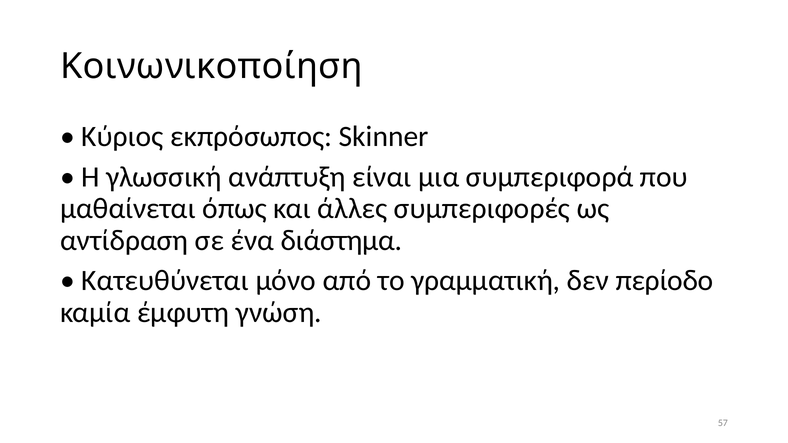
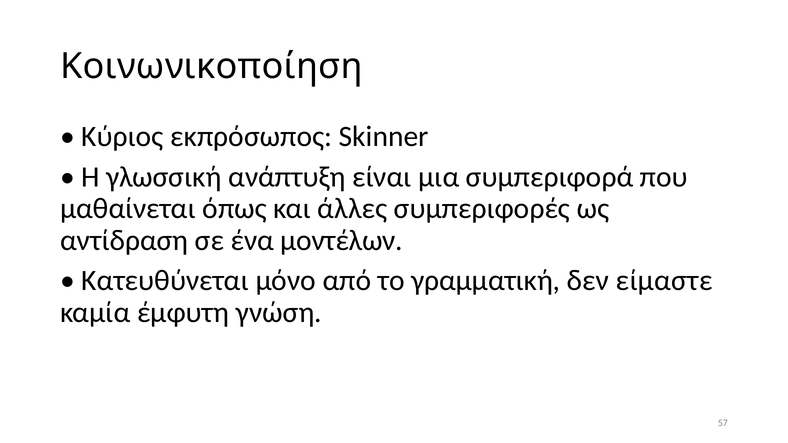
διάστημα: διάστημα -> μοντέλων
περίοδο: περίοδο -> είμαστε
